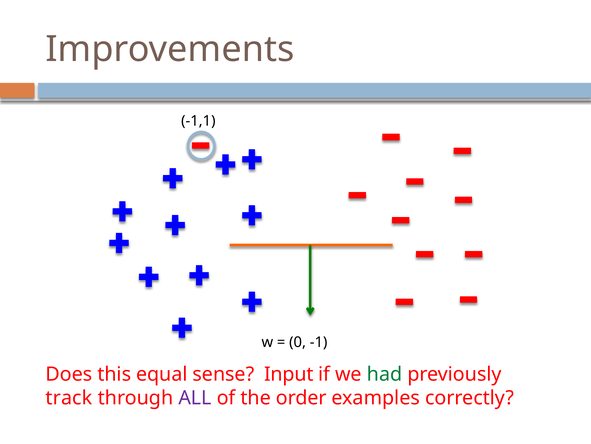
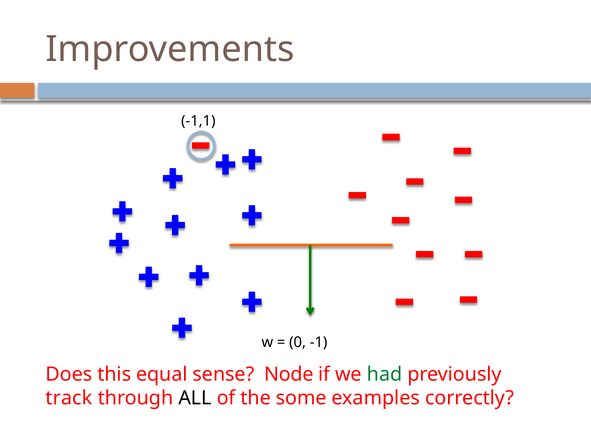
Input: Input -> Node
ALL colour: purple -> black
order: order -> some
